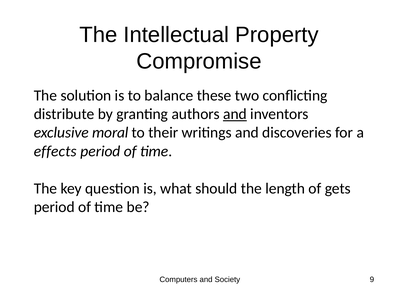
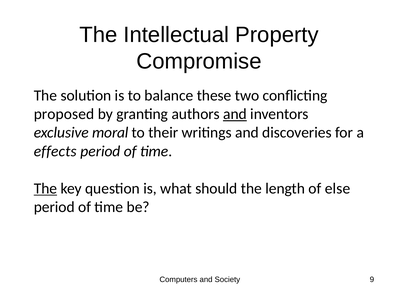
distribute: distribute -> proposed
The at (45, 188) underline: none -> present
gets: gets -> else
